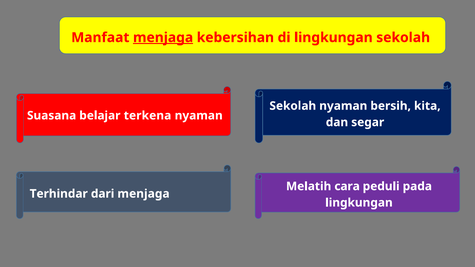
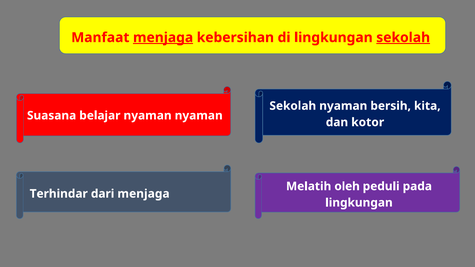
sekolah at (403, 38) underline: none -> present
belajar terkena: terkena -> nyaman
segar: segar -> kotor
cara: cara -> oleh
